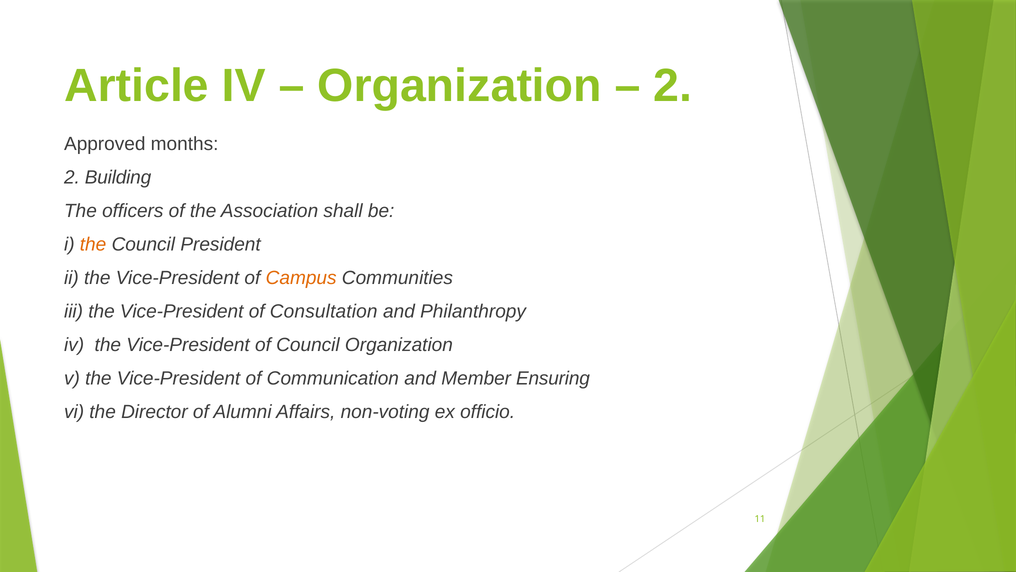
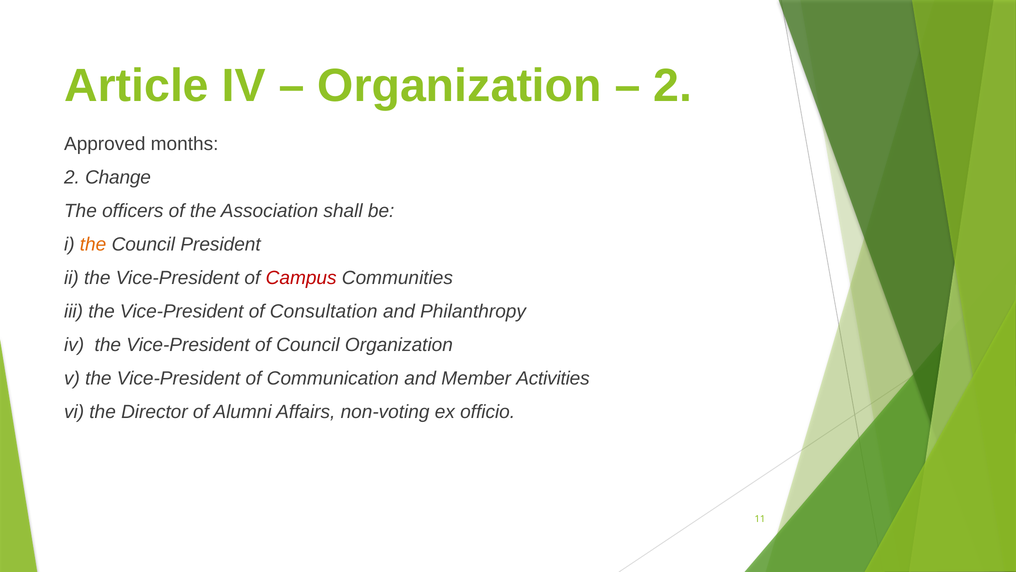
Building: Building -> Change
Campus colour: orange -> red
Ensuring: Ensuring -> Activities
